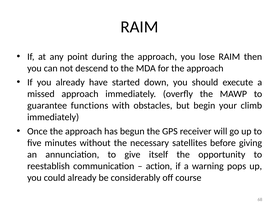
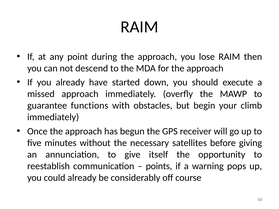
action: action -> points
